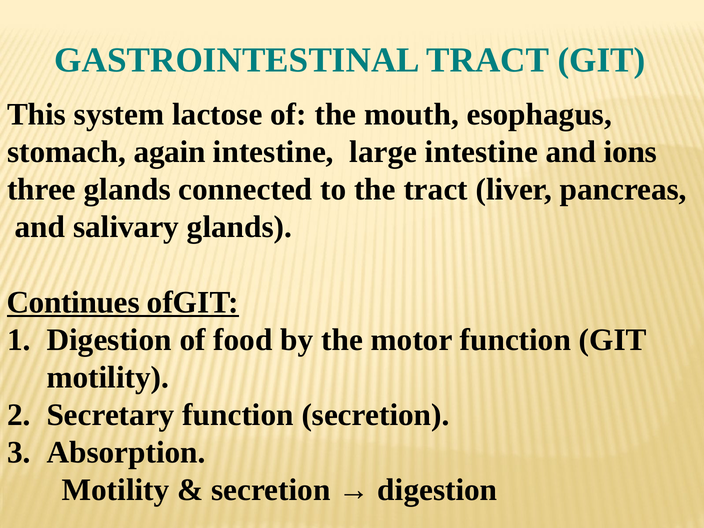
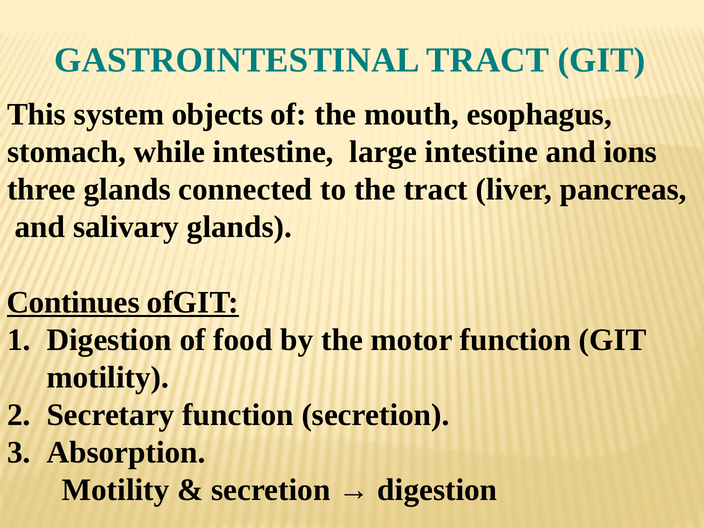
lactose: lactose -> objects
again: again -> while
